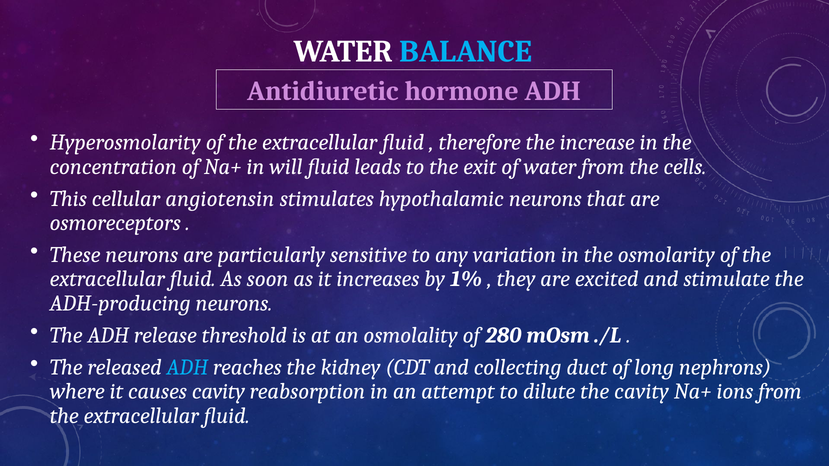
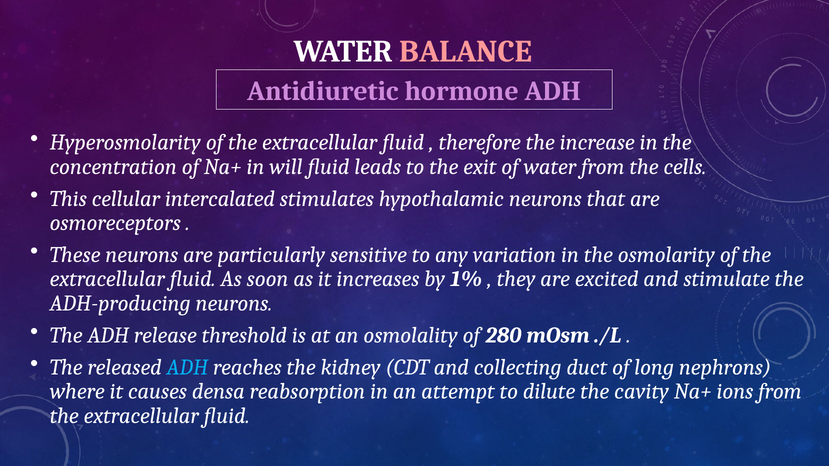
BALANCE colour: light blue -> pink
angiotensin: angiotensin -> intercalated
causes cavity: cavity -> densa
